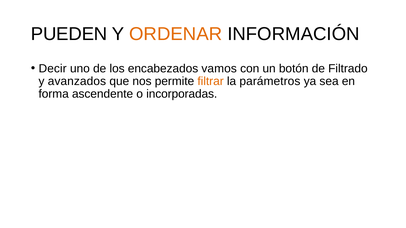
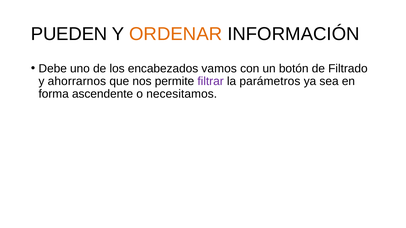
Decir: Decir -> Debe
avanzados: avanzados -> ahorrarnos
filtrar colour: orange -> purple
incorporadas: incorporadas -> necesitamos
